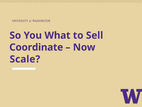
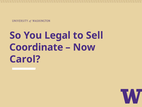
What: What -> Legal
Scale: Scale -> Carol
